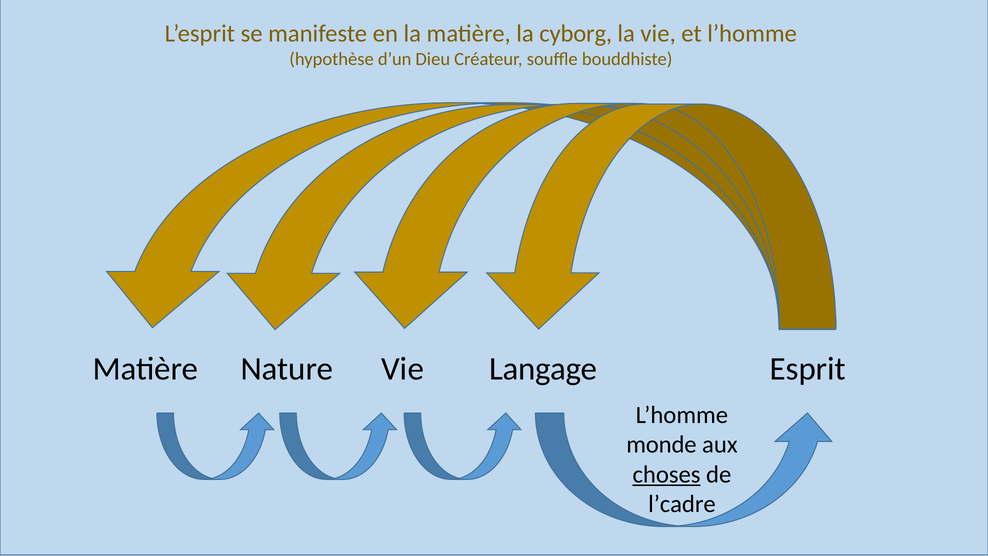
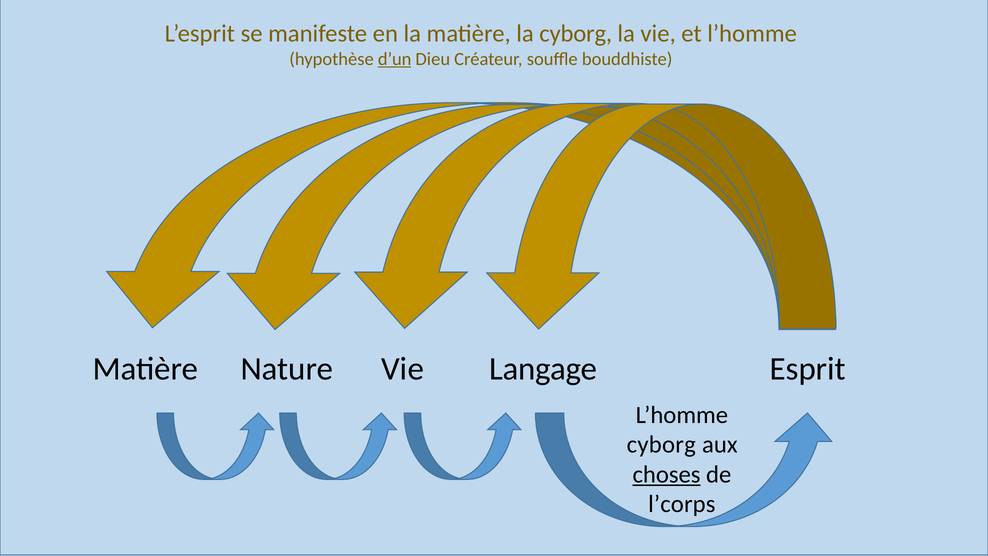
d’un underline: none -> present
monde at (661, 445): monde -> cyborg
l’cadre: l’cadre -> l’corps
